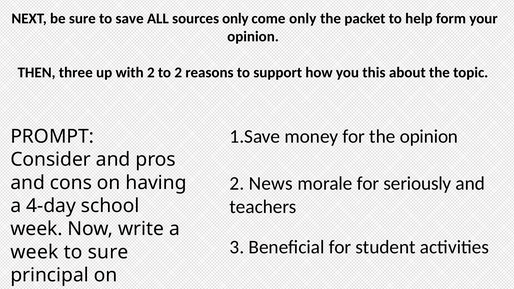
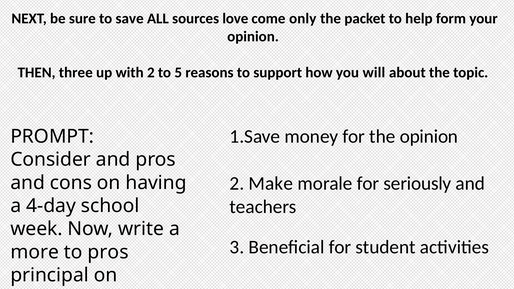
sources only: only -> love
to 2: 2 -> 5
this: this -> will
News: News -> Make
week at (35, 252): week -> more
to sure: sure -> pros
